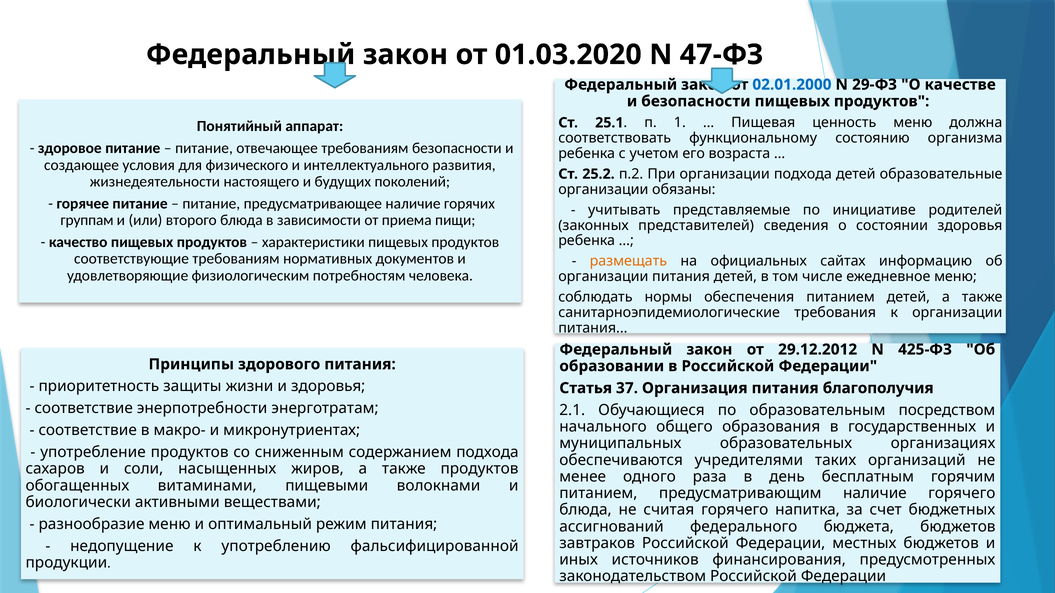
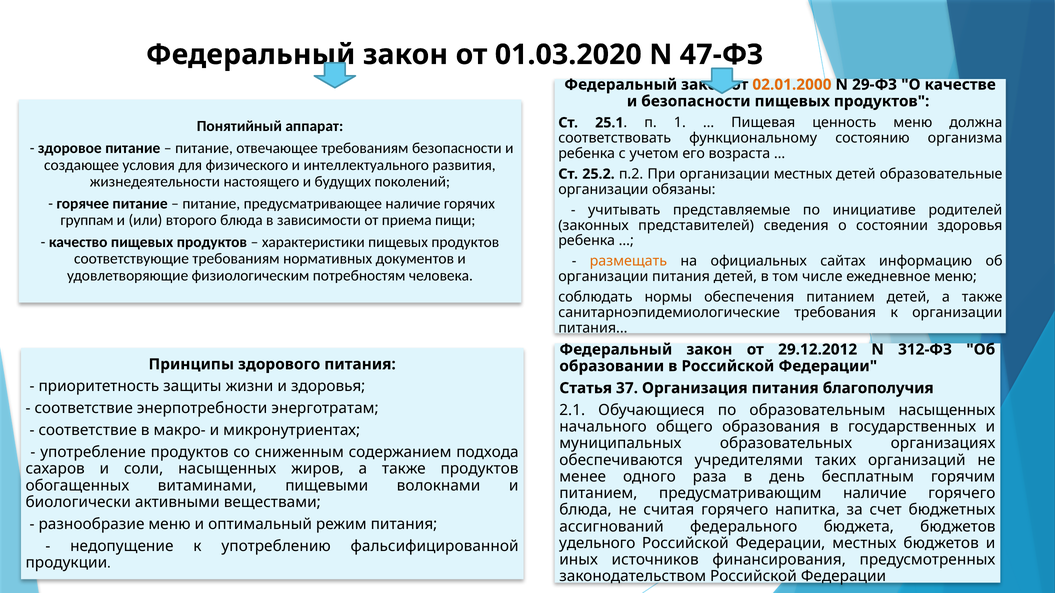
02.01.2000 colour: blue -> orange
организации подхода: подхода -> местных
425-ФЗ: 425-ФЗ -> 312-ФЗ
образовательным посредством: посредством -> насыщенных
завтраков: завтраков -> удельного
